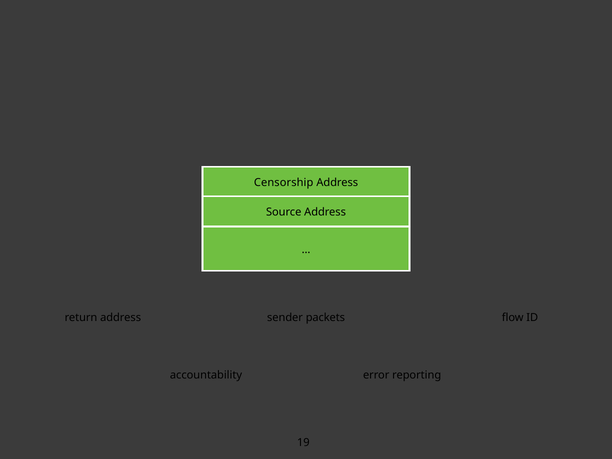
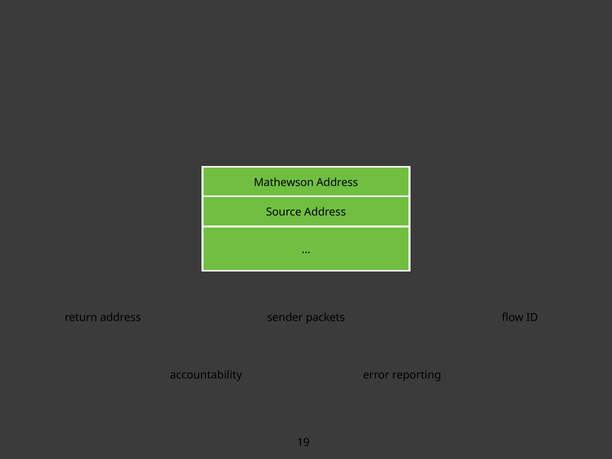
Censorship: Censorship -> Mathewson
